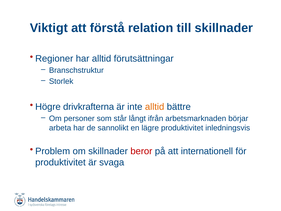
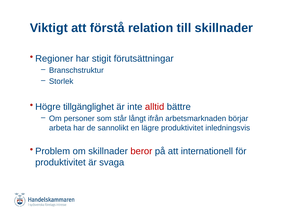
har alltid: alltid -> stigit
drivkrafterna: drivkrafterna -> tillgänglighet
alltid at (155, 107) colour: orange -> red
